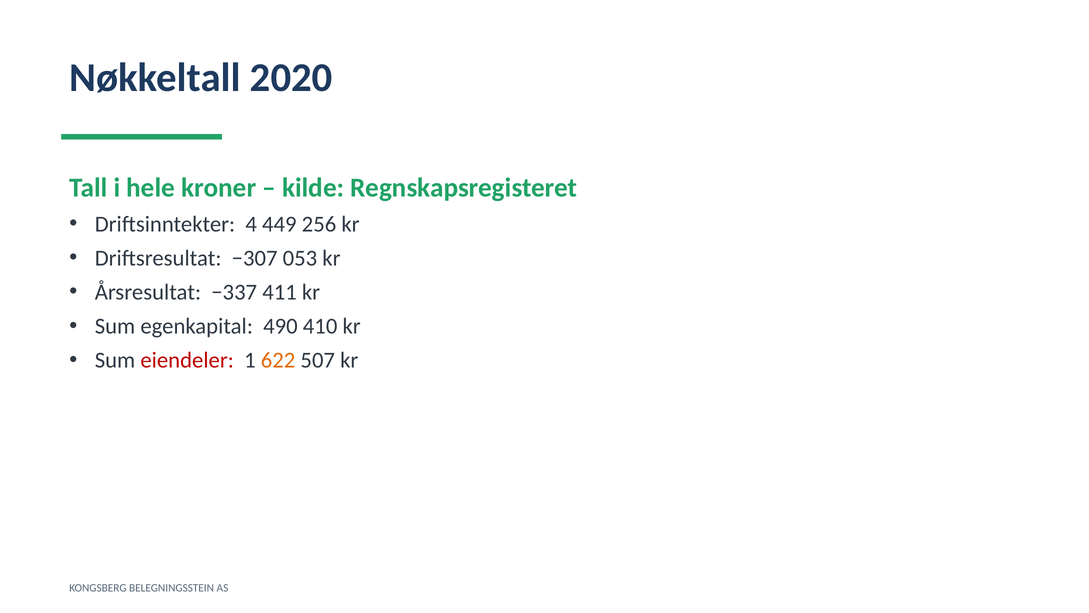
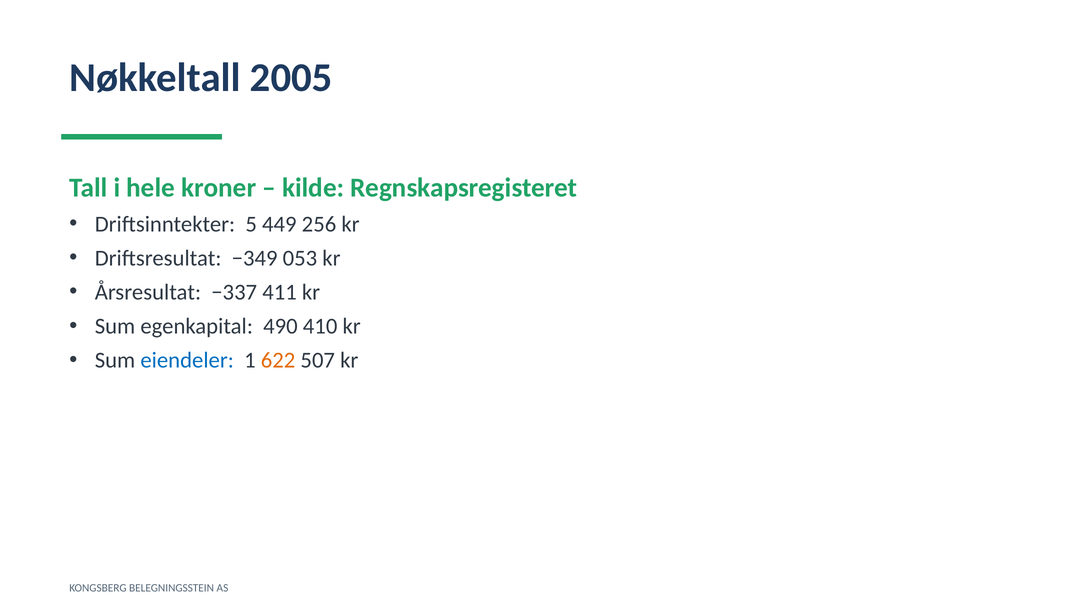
2020: 2020 -> 2005
4: 4 -> 5
−307: −307 -> −349
eiendeler colour: red -> blue
